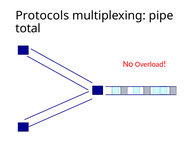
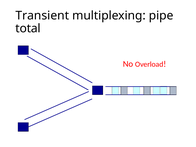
Protocols: Protocols -> Transient
